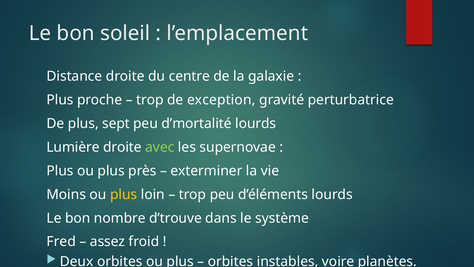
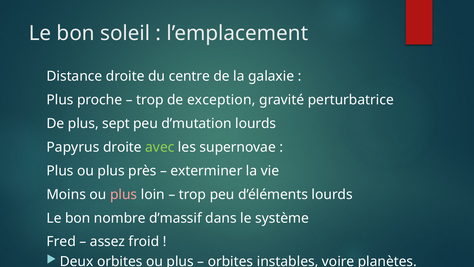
d’mortalité: d’mortalité -> d’mutation
Lumière: Lumière -> Papyrus
plus at (124, 194) colour: yellow -> pink
d’trouve: d’trouve -> d’massif
